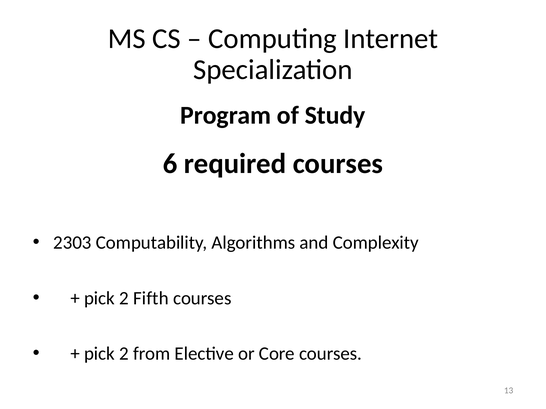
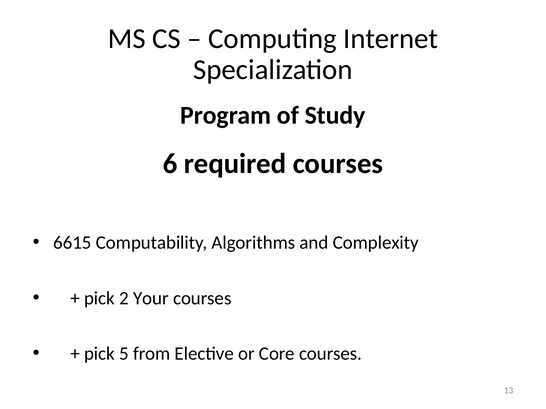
2303: 2303 -> 6615
Fifth: Fifth -> Your
2 at (124, 354): 2 -> 5
